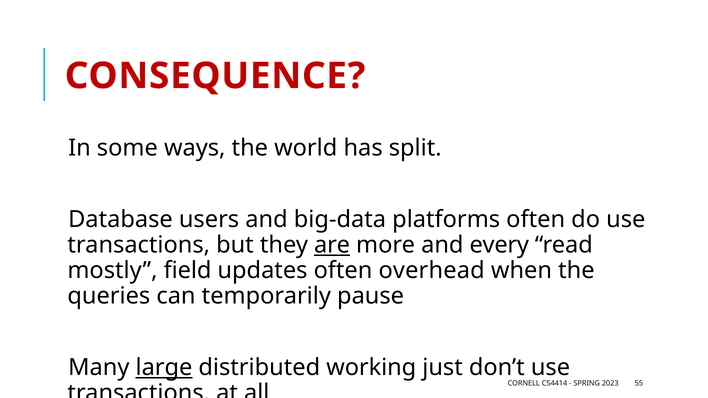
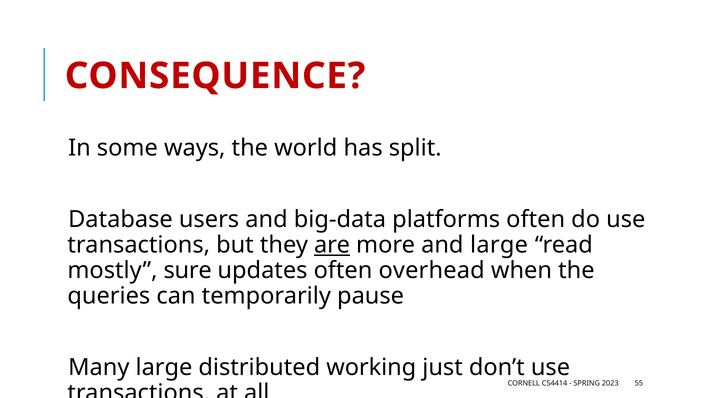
and every: every -> large
field: field -> sure
large at (164, 368) underline: present -> none
